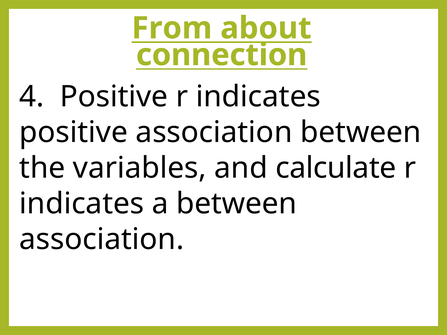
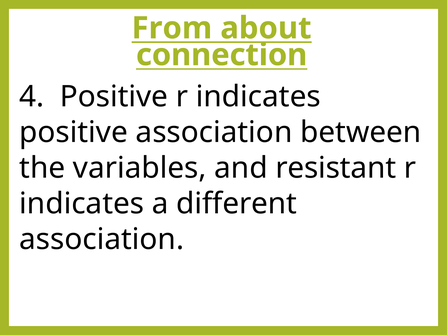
calculate: calculate -> resistant
a between: between -> different
